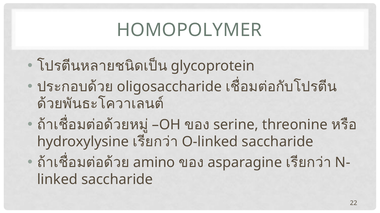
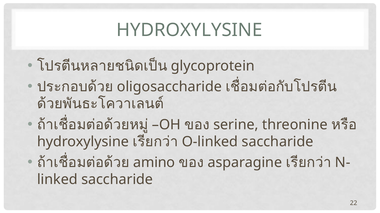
HOMOPOLYMER at (189, 30): HOMOPOLYMER -> HYDROXYLYSINE
